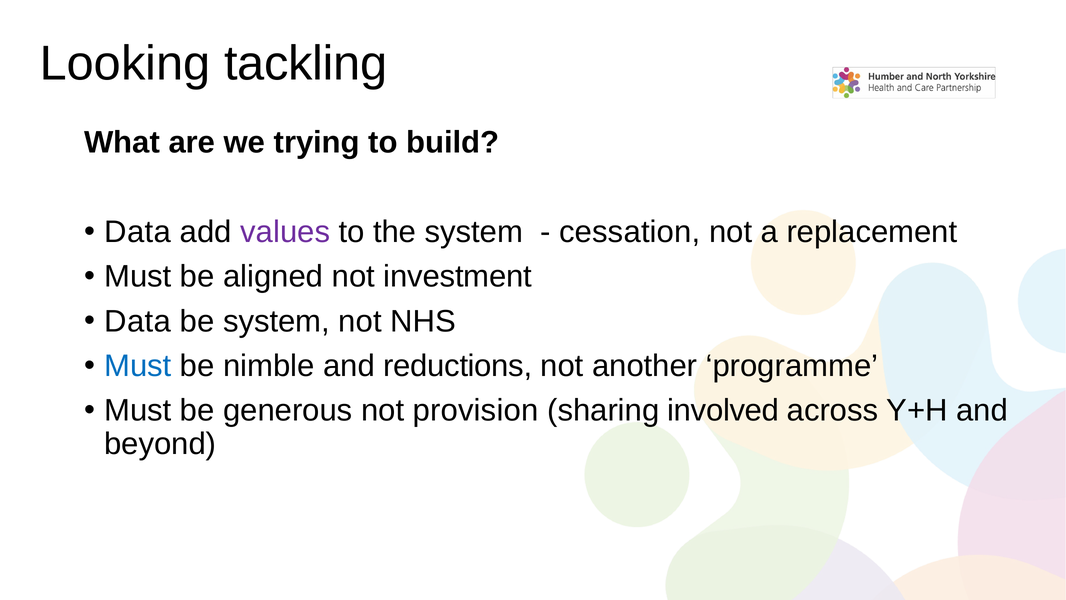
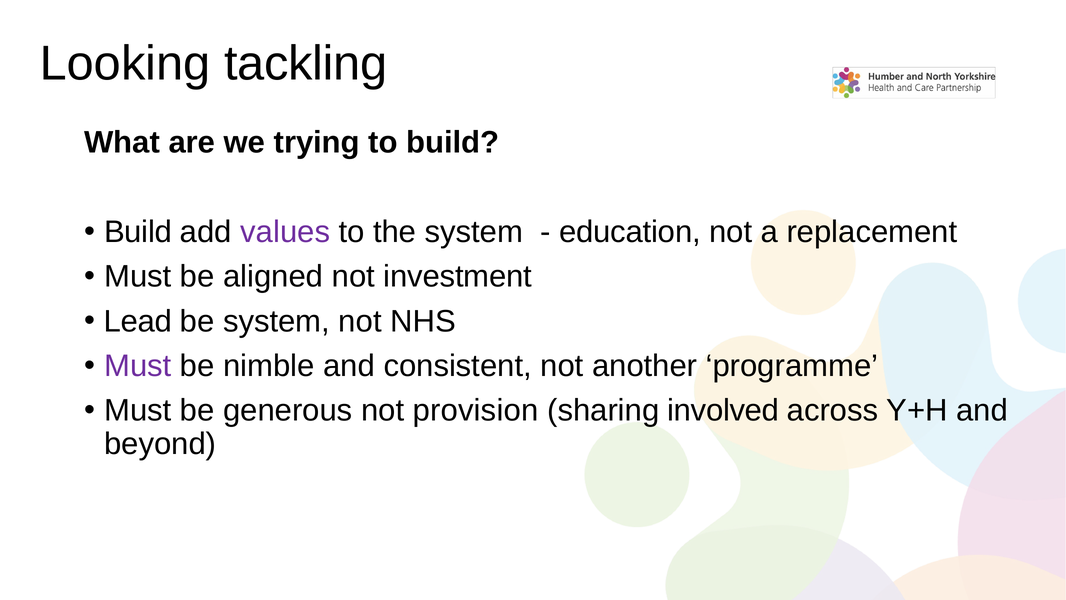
Data at (138, 232): Data -> Build
cessation: cessation -> education
Data at (138, 321): Data -> Lead
Must at (138, 366) colour: blue -> purple
reductions: reductions -> consistent
